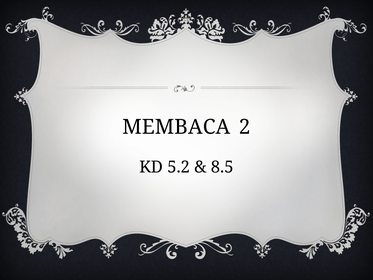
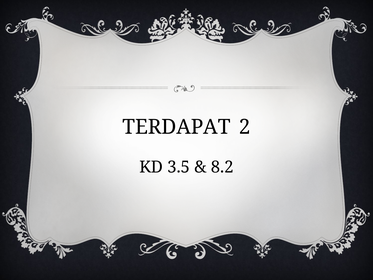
MEMBACA: MEMBACA -> TERDAPAT
5.2: 5.2 -> 3.5
8.5: 8.5 -> 8.2
